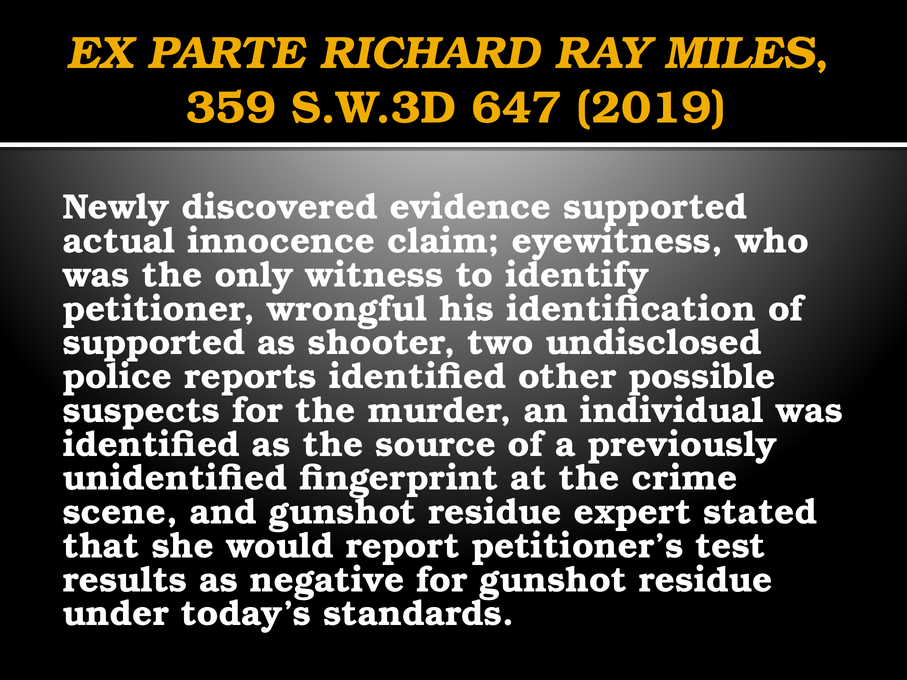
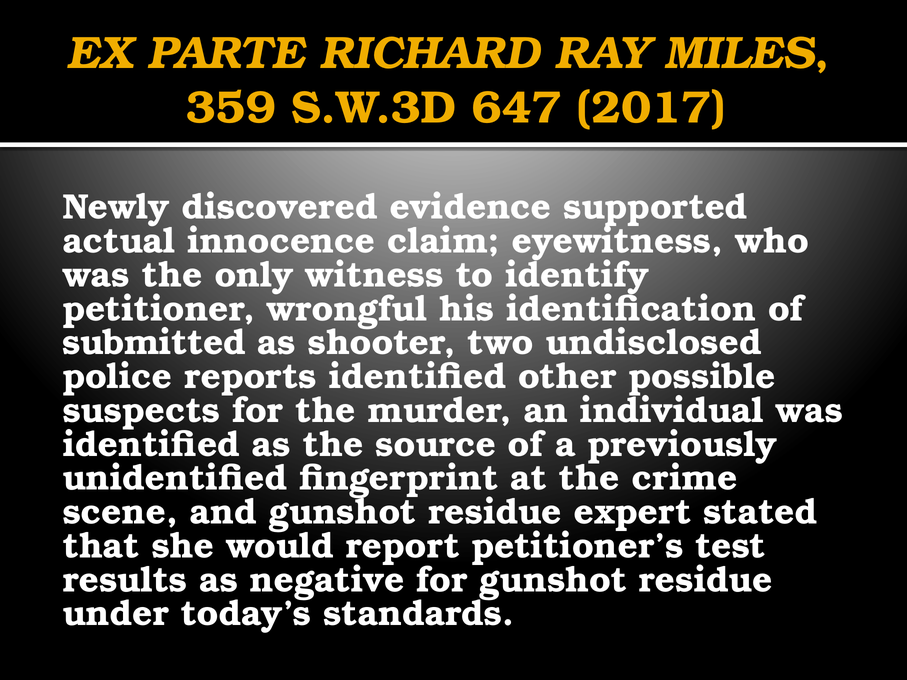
2019: 2019 -> 2017
supported at (154, 343): supported -> submitted
